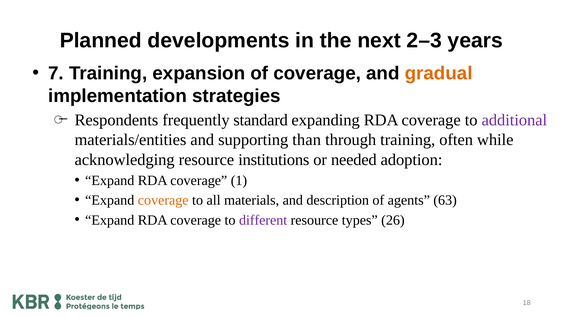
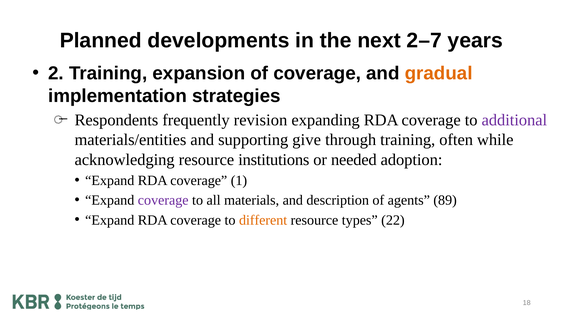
2–3: 2–3 -> 2–7
7: 7 -> 2
standard: standard -> revision
than: than -> give
coverage at (163, 200) colour: orange -> purple
63: 63 -> 89
different colour: purple -> orange
26: 26 -> 22
